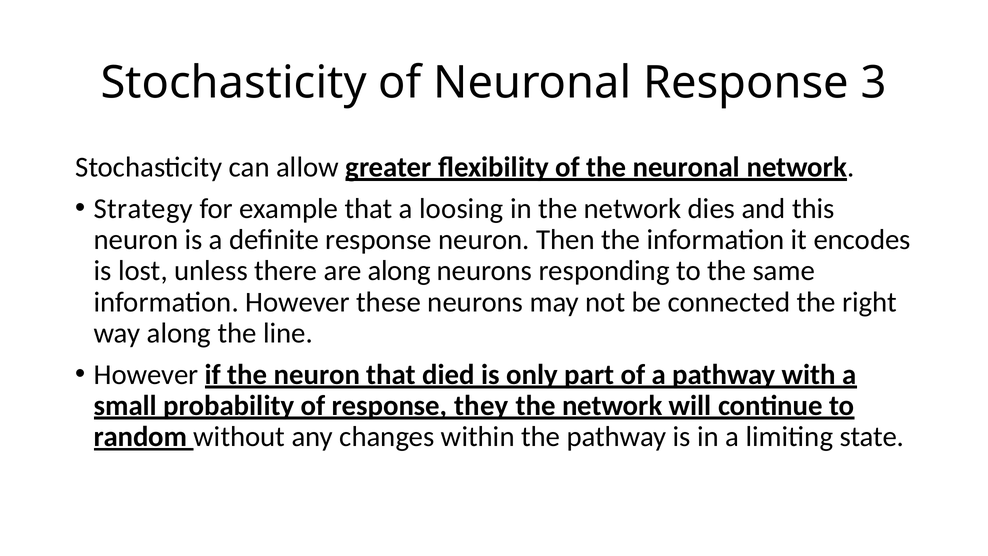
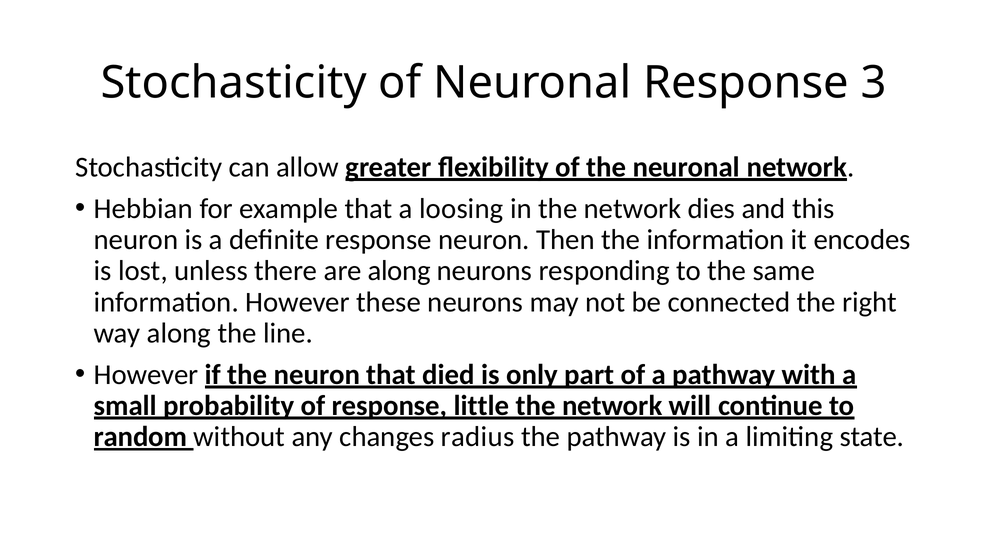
Strategy: Strategy -> Hebbian
they: they -> little
within: within -> radius
